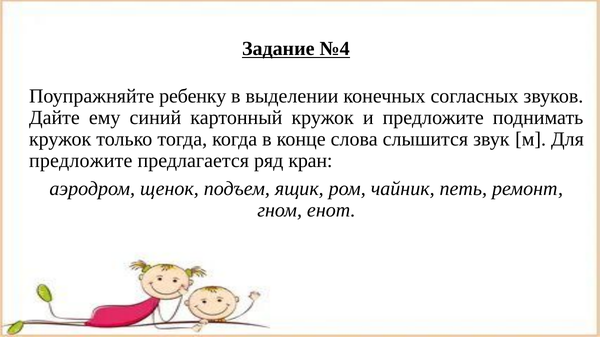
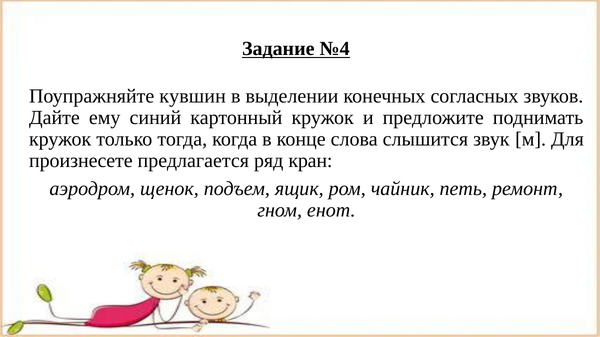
ребенку: ребенку -> кувшин
предложите at (81, 161): предложите -> произнесете
